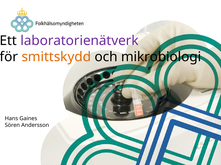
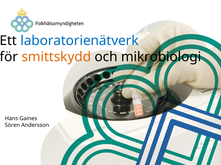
laboratorienätverk colour: purple -> blue
